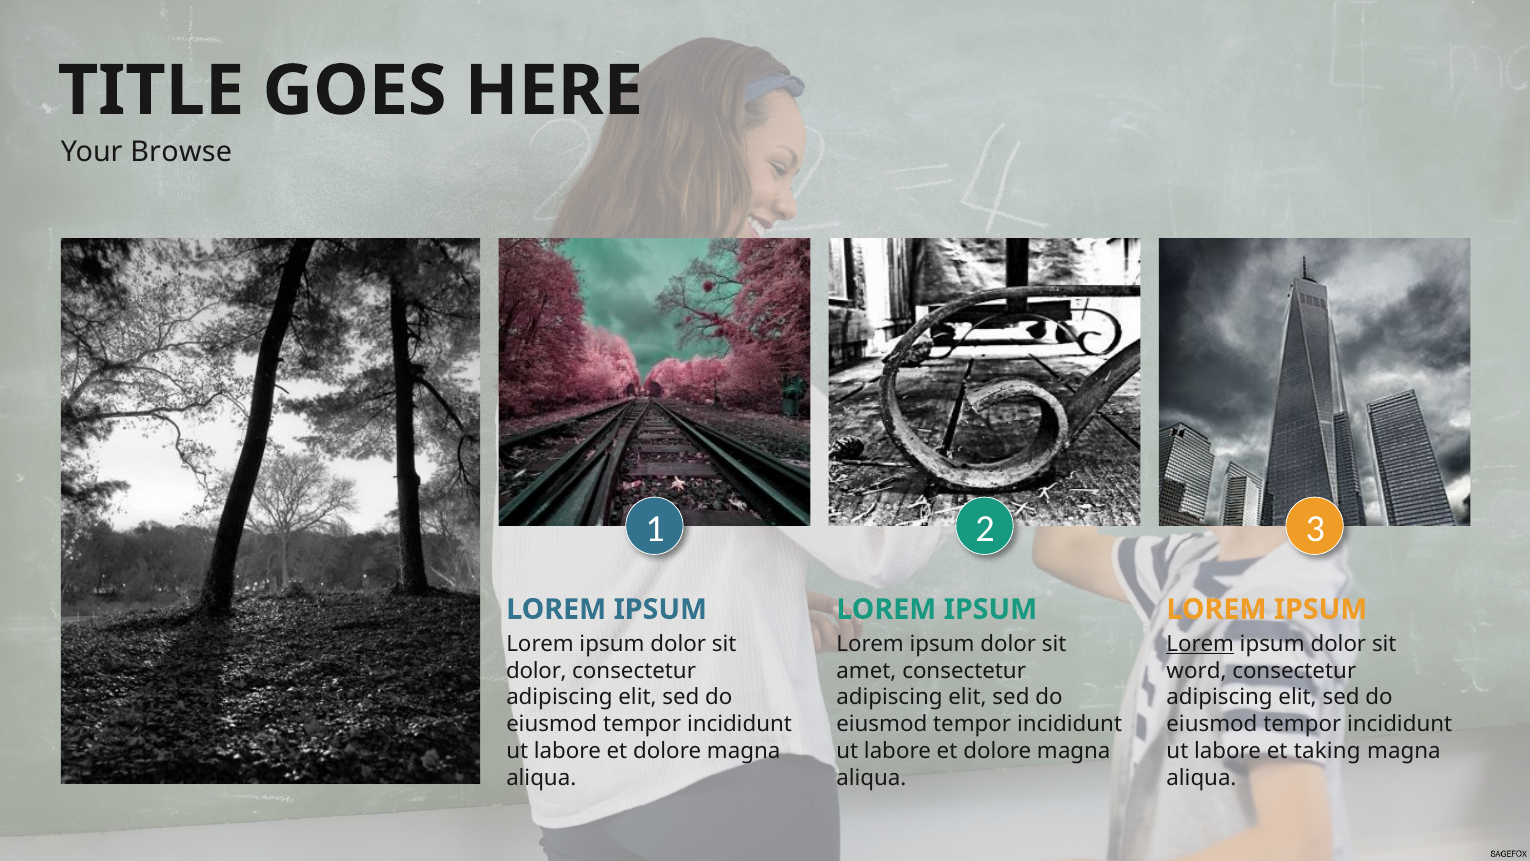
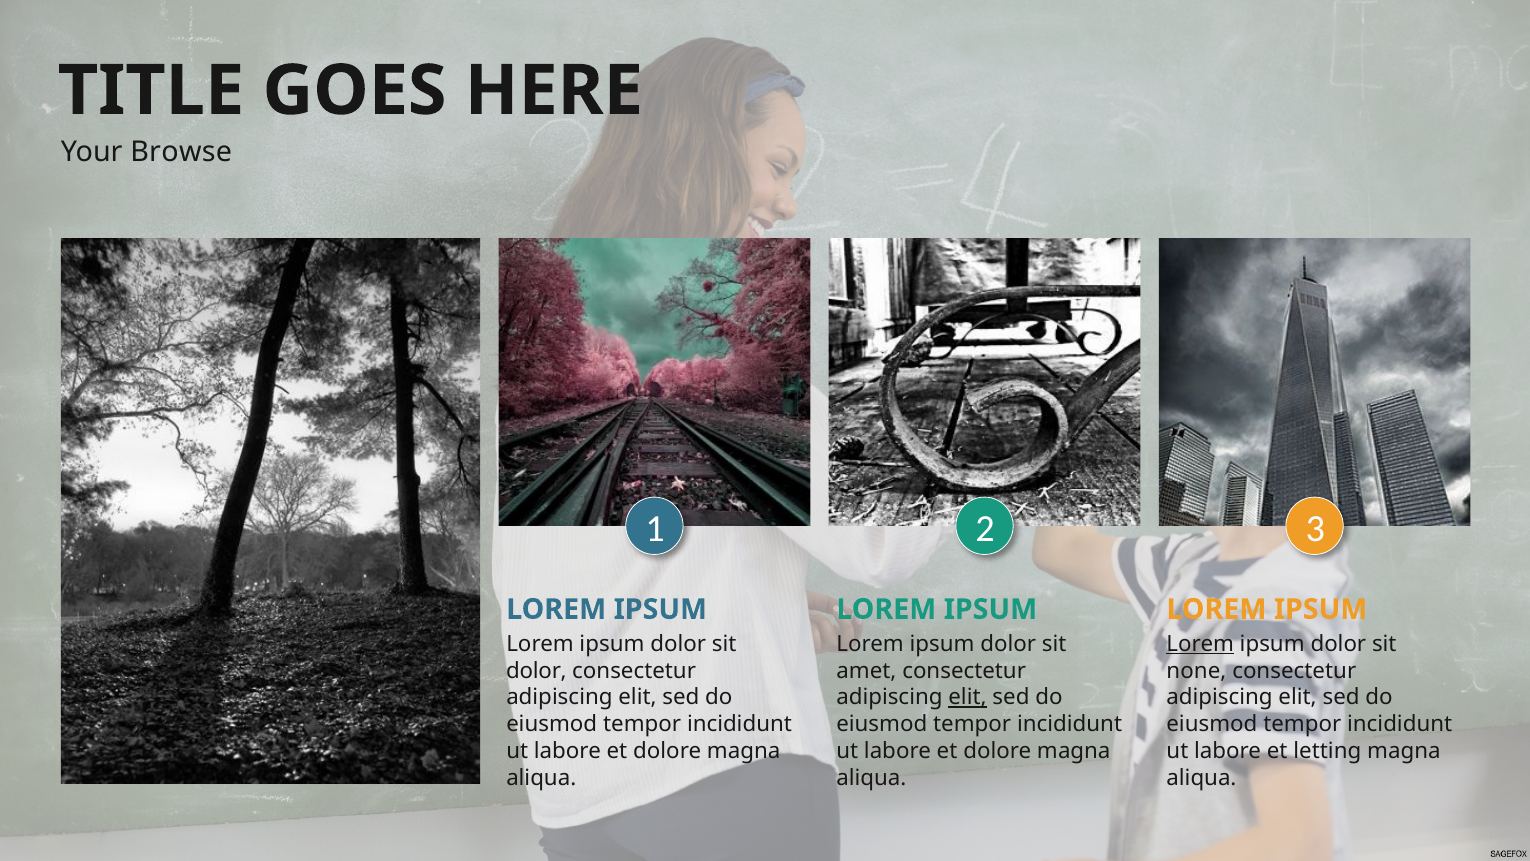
word: word -> none
elit at (967, 697) underline: none -> present
taking: taking -> letting
